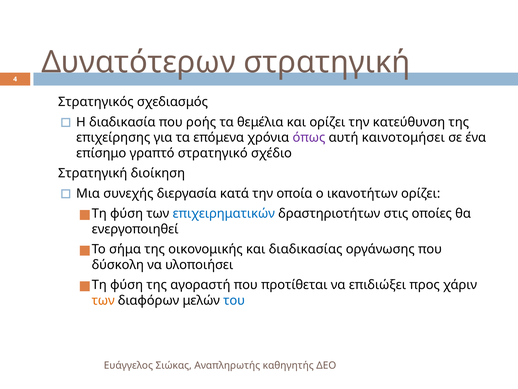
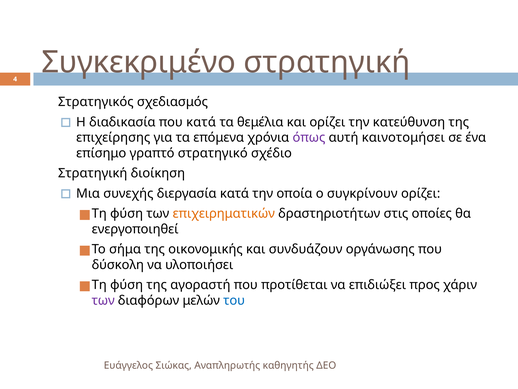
Δυνατότερων: Δυνατότερων -> Συγκεκριμένο
που ροής: ροής -> κατά
ικανοτήτων: ικανοτήτων -> συγκρίνουν
επιχειρηματικών colour: blue -> orange
διαδικασίας: διαδικασίας -> συνδυάζουν
των at (103, 300) colour: orange -> purple
